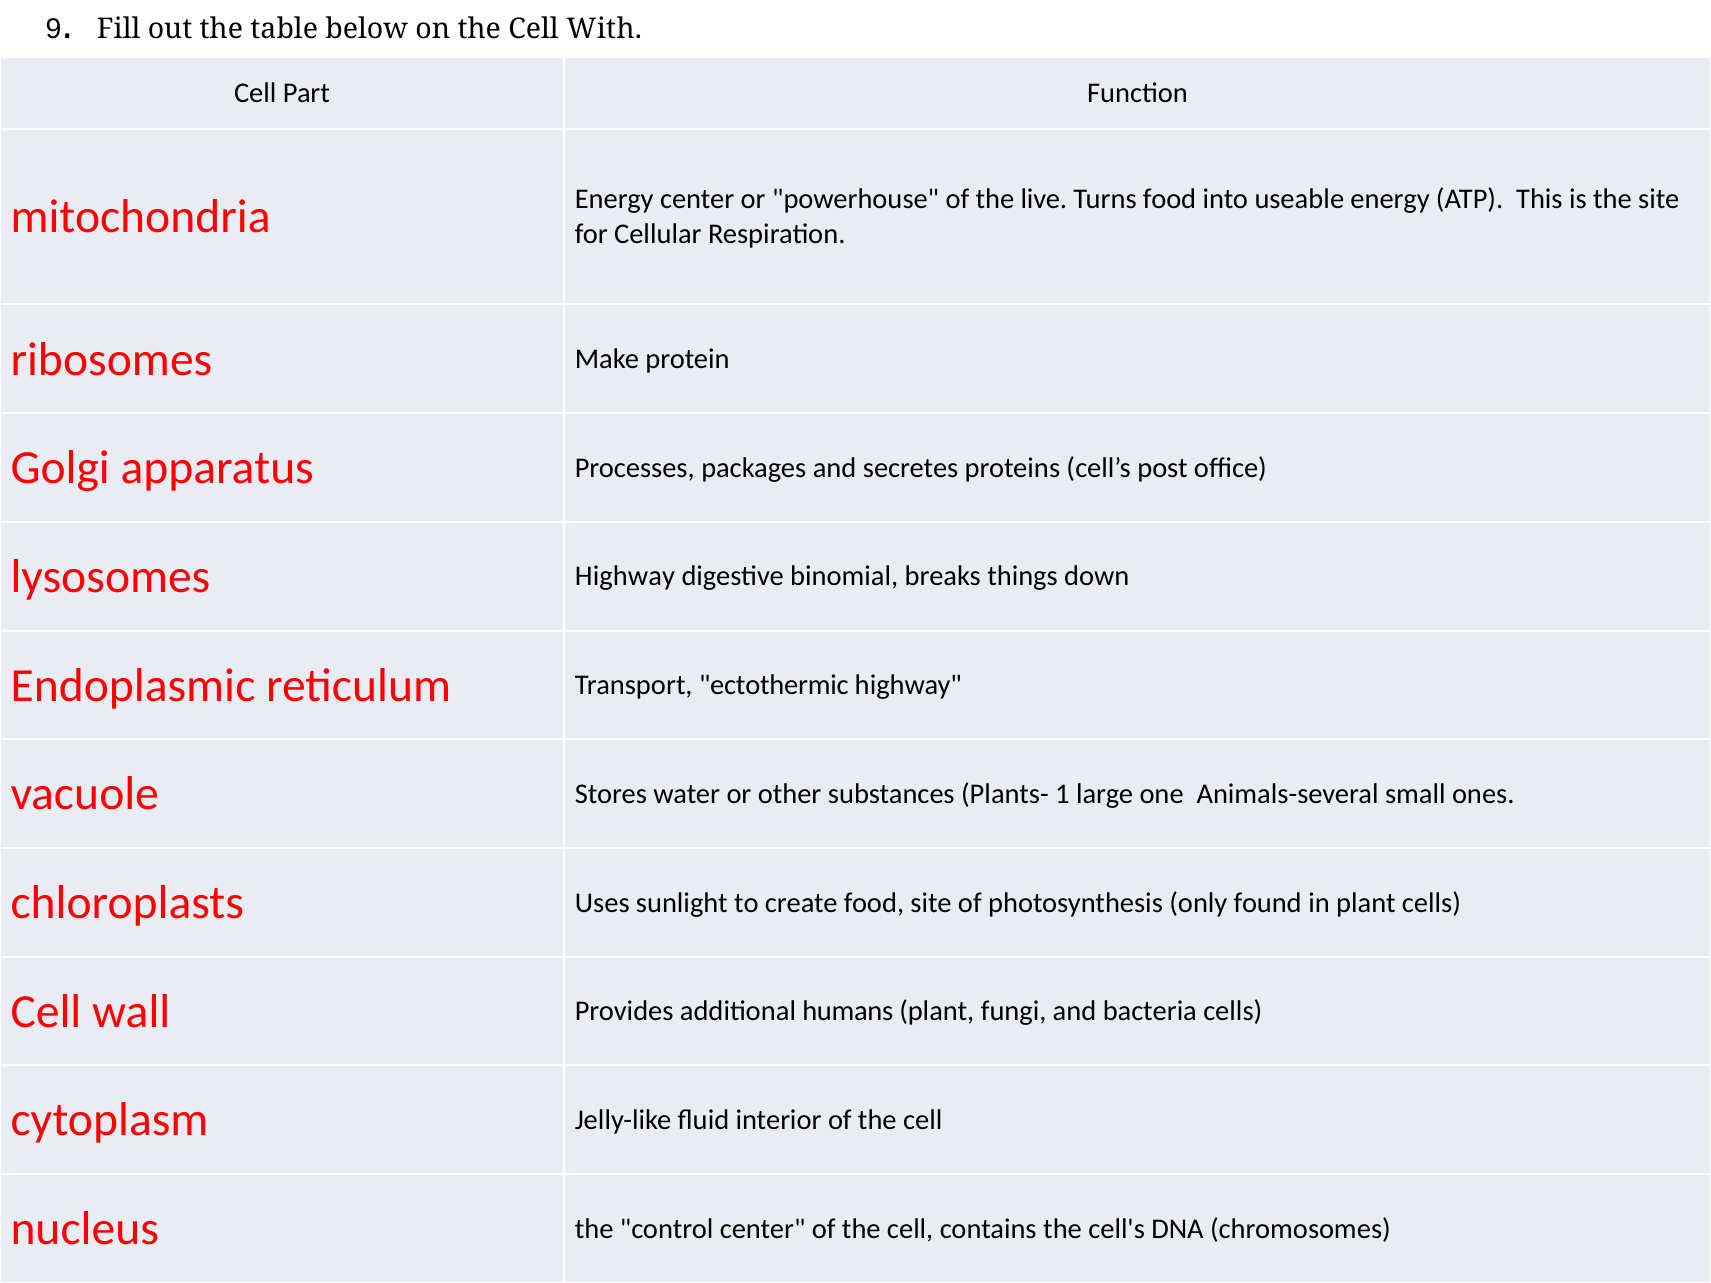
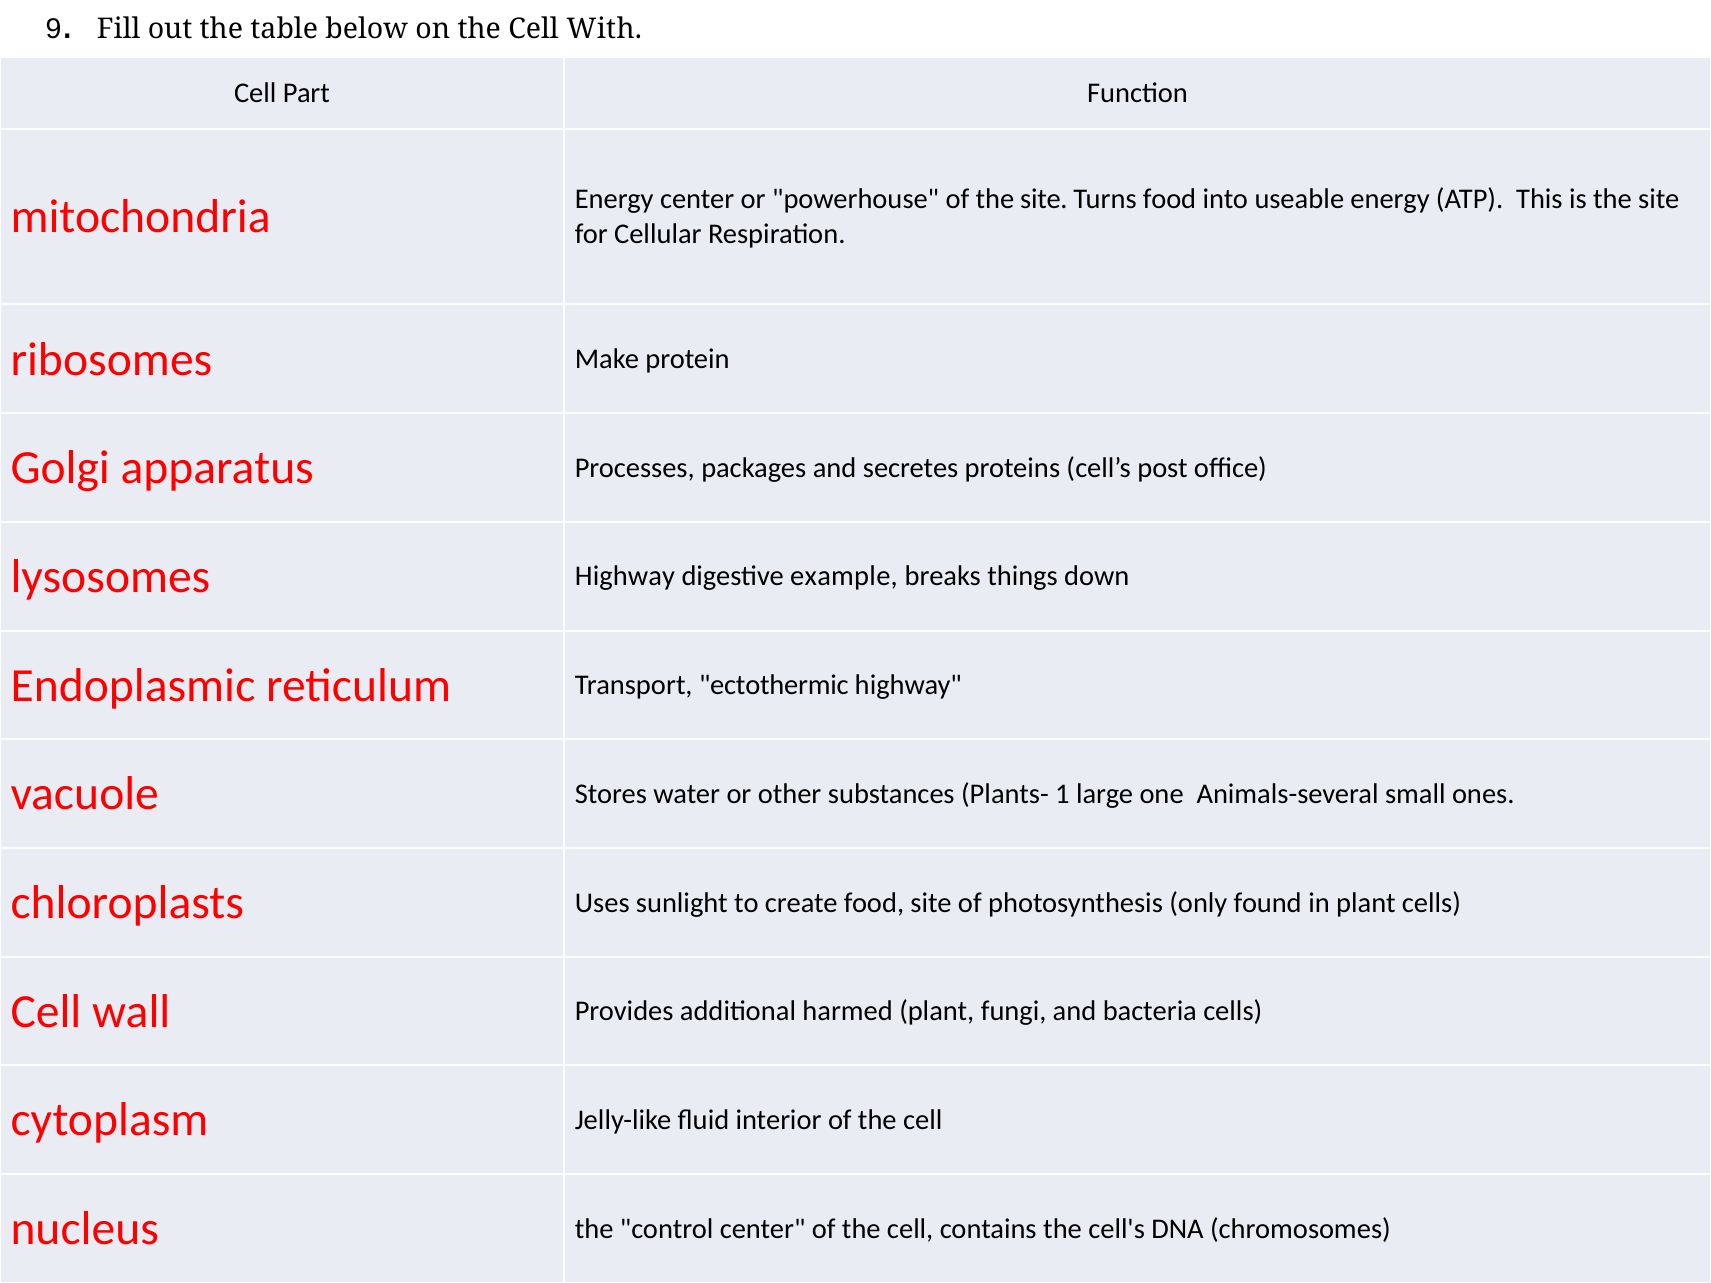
of the live: live -> site
binomial: binomial -> example
humans: humans -> harmed
